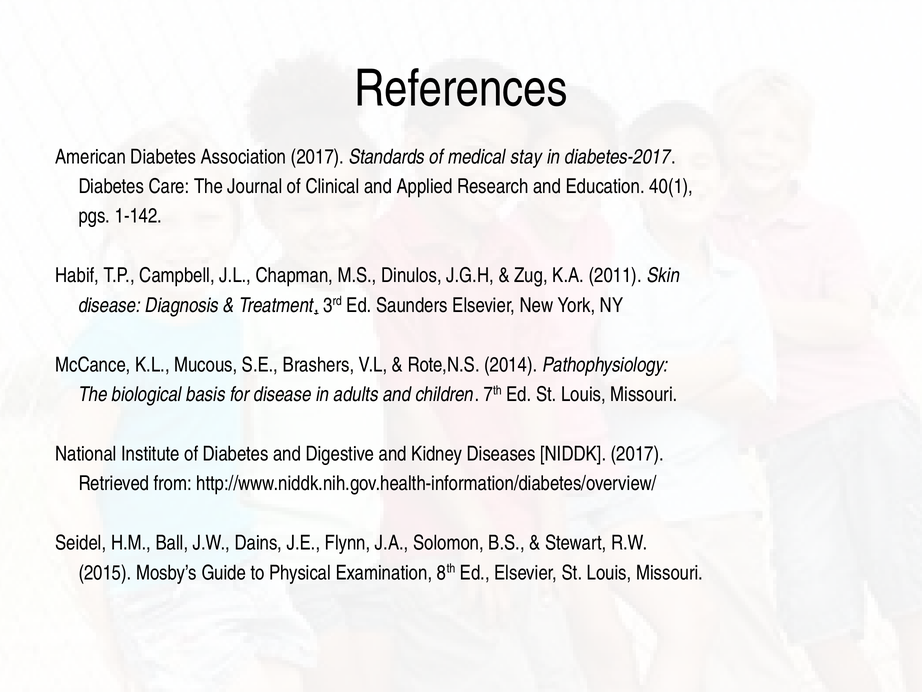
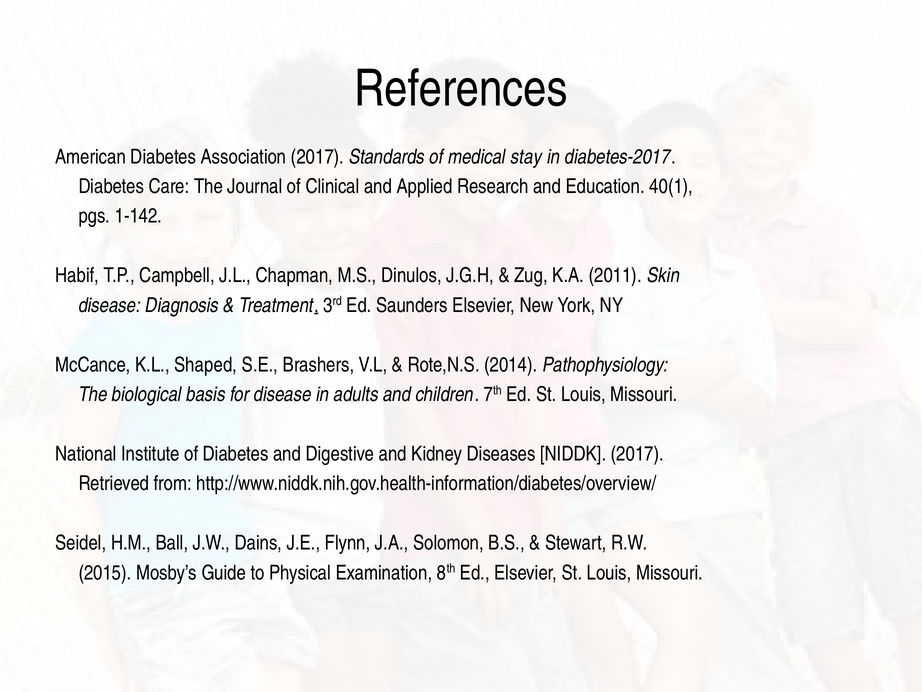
Mucous: Mucous -> Shaped
